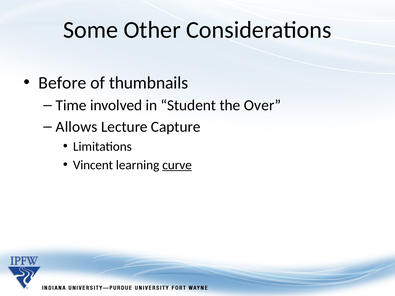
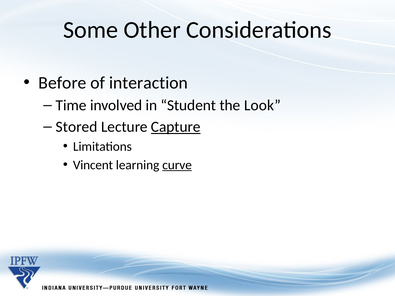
thumbnails: thumbnails -> interaction
Over: Over -> Look
Allows: Allows -> Stored
Capture underline: none -> present
